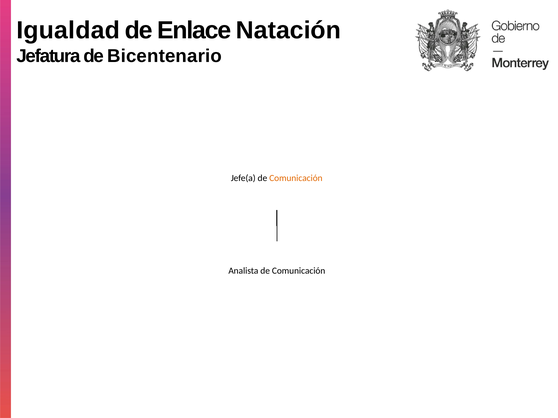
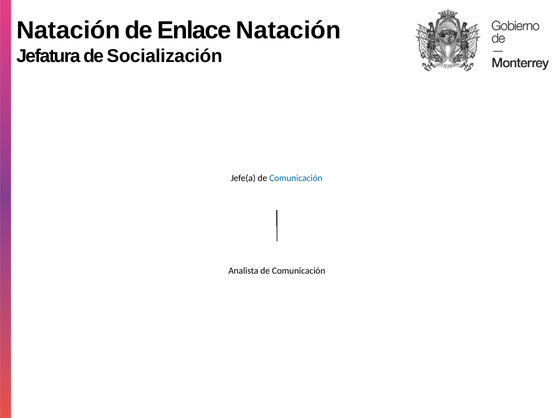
Igualdad at (68, 30): Igualdad -> Natación
Bicentenario: Bicentenario -> Socialización
Comunicación at (296, 178) colour: orange -> blue
